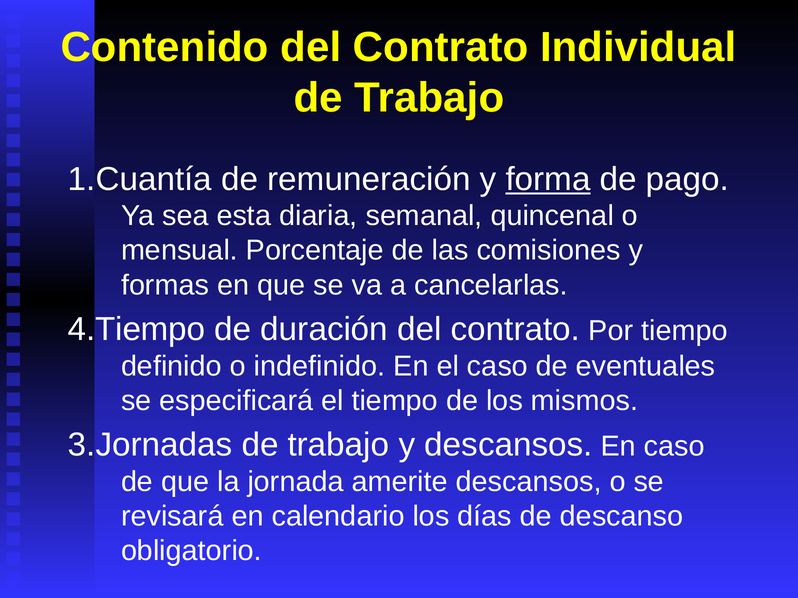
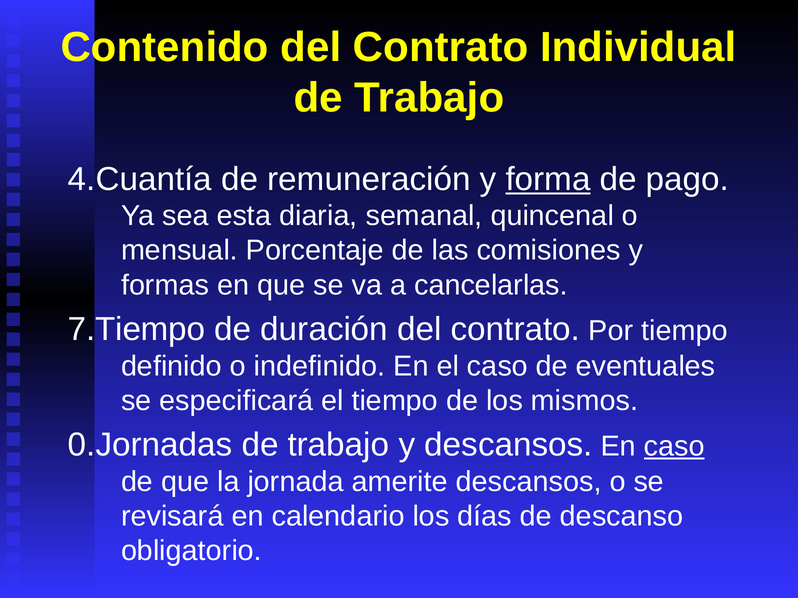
1.Cuantía: 1.Cuantía -> 4.Cuantía
4.Tiempo: 4.Tiempo -> 7.Tiempo
3.Jornadas: 3.Jornadas -> 0.Jornadas
caso at (674, 447) underline: none -> present
